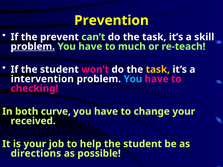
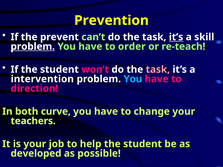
it’s at (176, 37) underline: none -> present
much: much -> order
task at (158, 70) colour: yellow -> pink
checking: checking -> direction
received: received -> teachers
directions: directions -> developed
